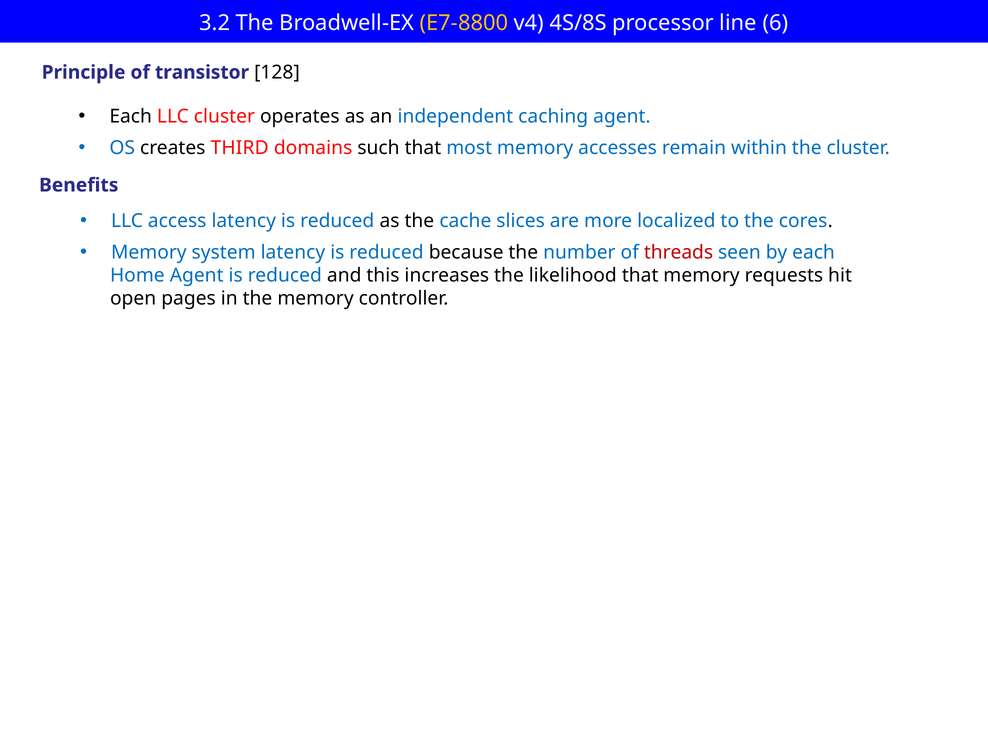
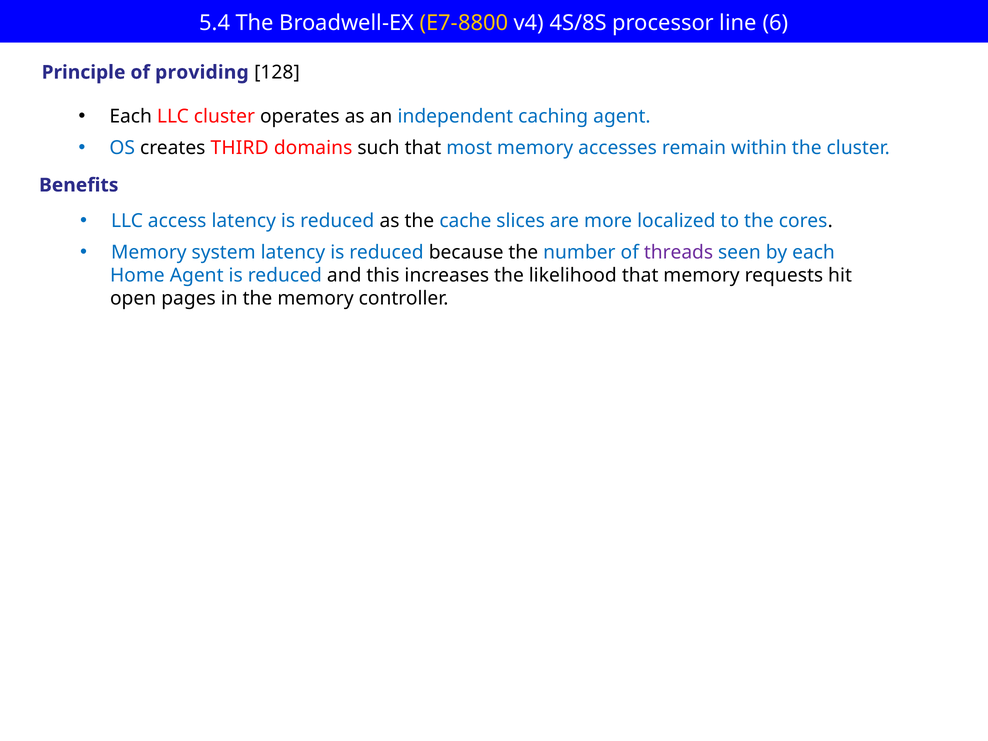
3.2: 3.2 -> 5.4
transistor: transistor -> providing
threads colour: red -> purple
